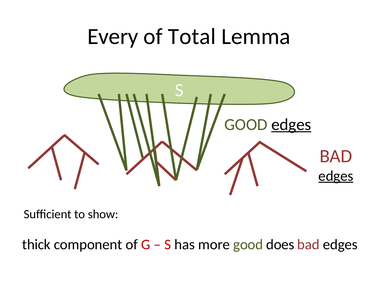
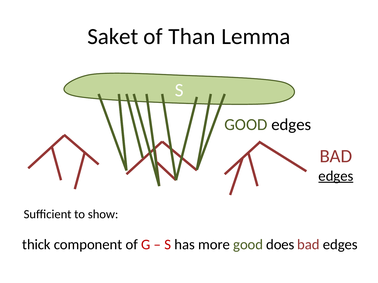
Every: Every -> Saket
Total: Total -> Than
edges at (291, 125) underline: present -> none
